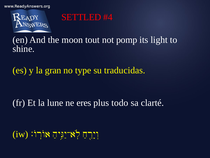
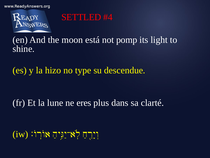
tout: tout -> está
gran: gran -> hizo
traducidas: traducidas -> descendue
todo: todo -> dans
